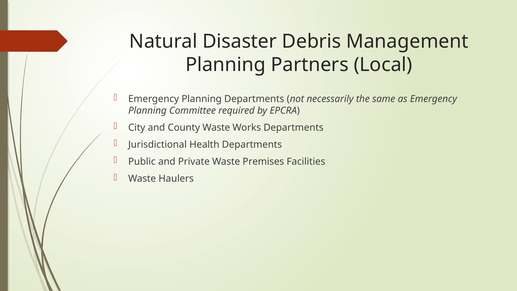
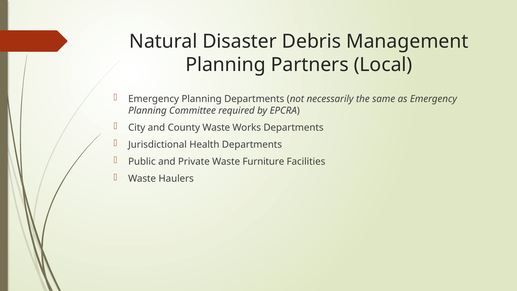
Premises: Premises -> Furniture
